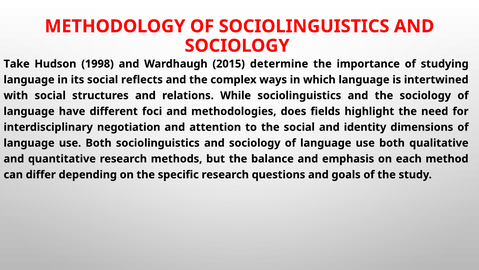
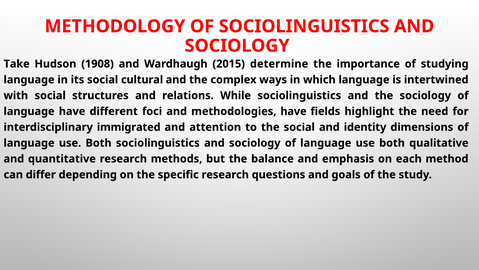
1998: 1998 -> 1908
reflects: reflects -> cultural
methodologies does: does -> have
negotiation: negotiation -> immigrated
